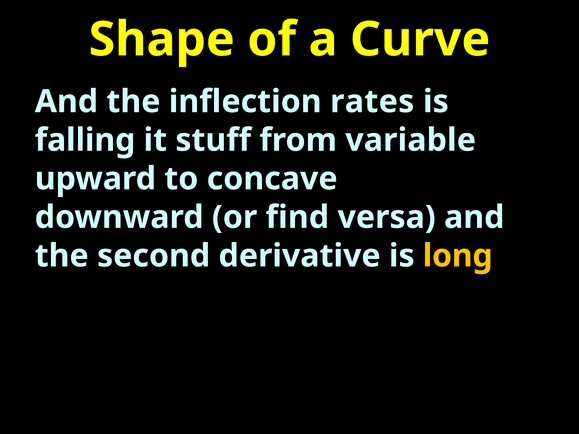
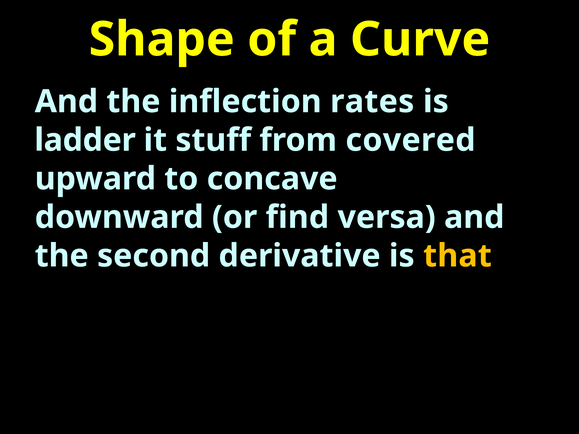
falling: falling -> ladder
variable: variable -> covered
long: long -> that
